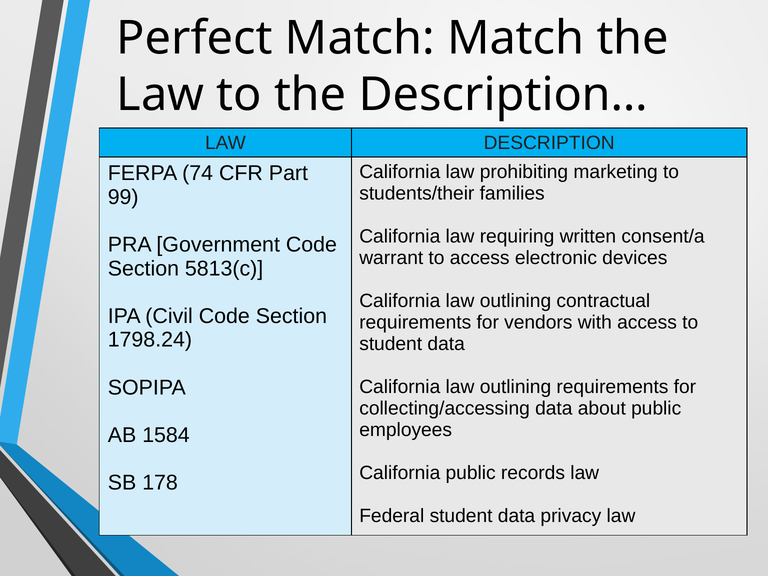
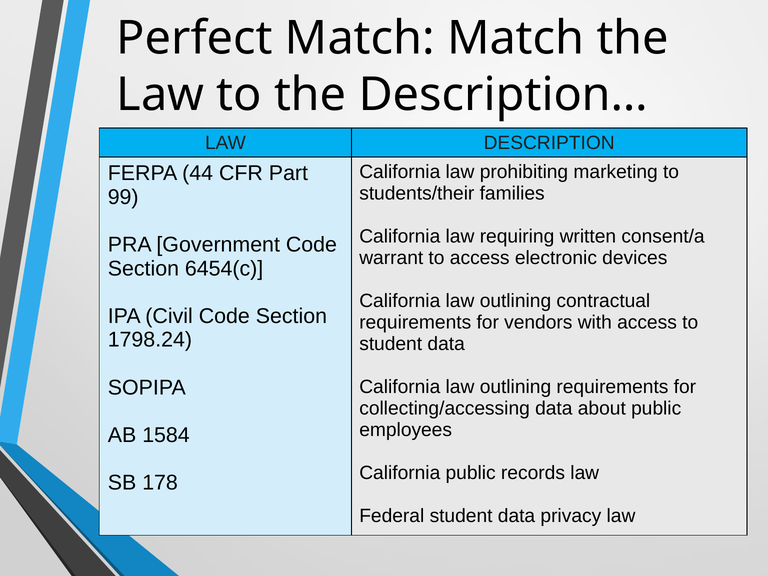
74: 74 -> 44
5813(c: 5813(c -> 6454(c
